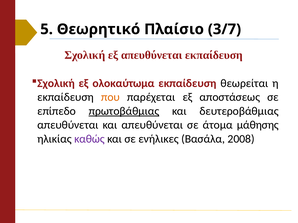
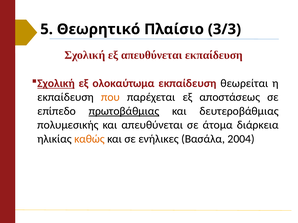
3/7: 3/7 -> 3/3
Σχολική at (56, 83) underline: none -> present
απευθύνεται at (68, 125): απευθύνεται -> πολυμεσικής
μάθησης: μάθησης -> διάρκεια
καθώς colour: purple -> orange
2008: 2008 -> 2004
